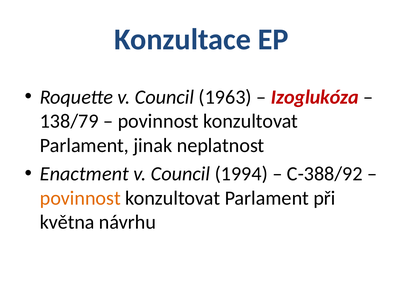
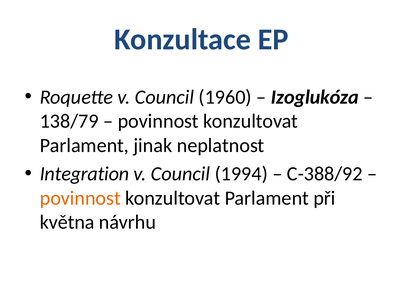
1963: 1963 -> 1960
Izoglukóza colour: red -> black
Enactment: Enactment -> Integration
